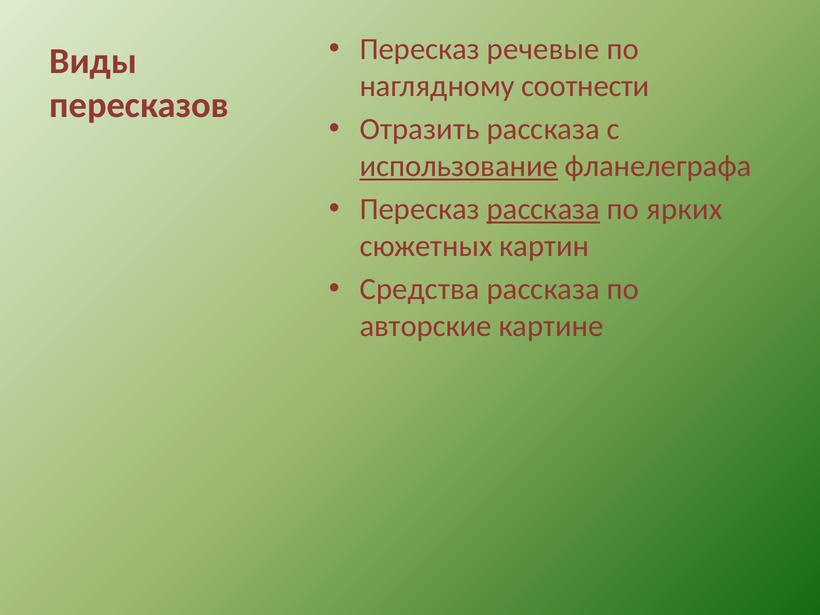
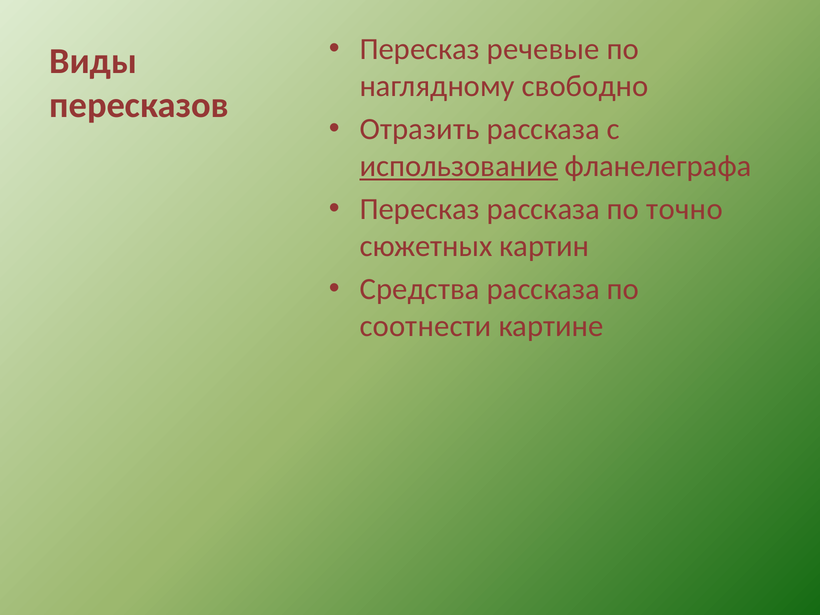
соотнести: соотнести -> свободно
рассказа at (543, 209) underline: present -> none
ярких: ярких -> точно
авторские: авторские -> соотнести
